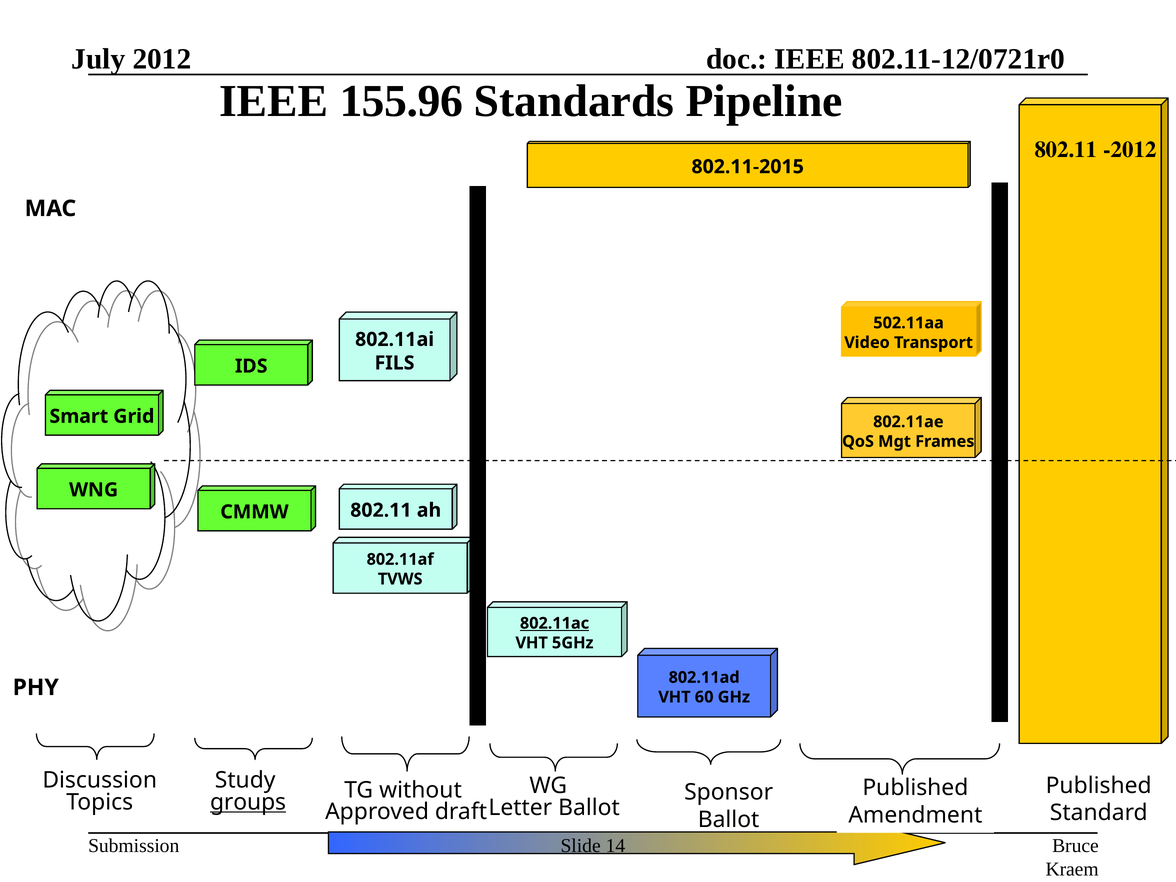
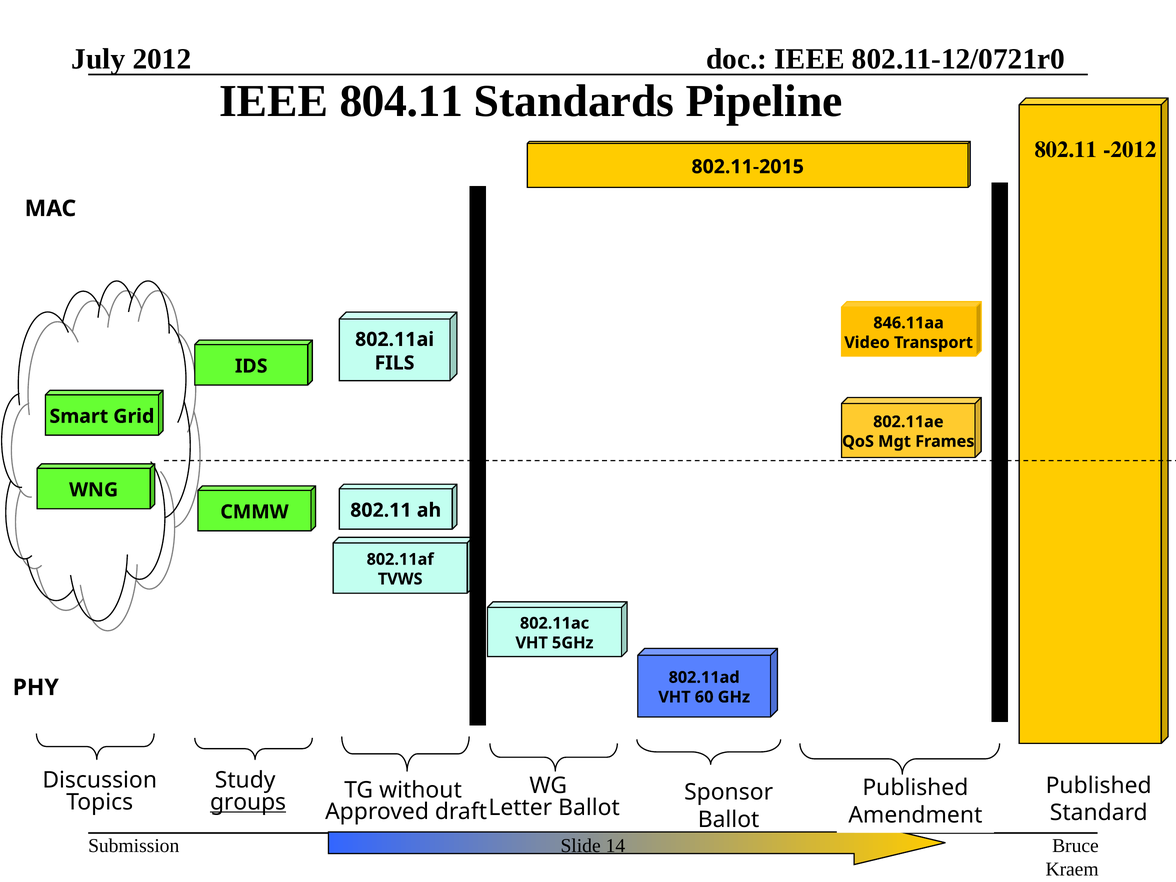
155.96: 155.96 -> 804.11
502.11aa: 502.11aa -> 846.11aa
802.11ac underline: present -> none
